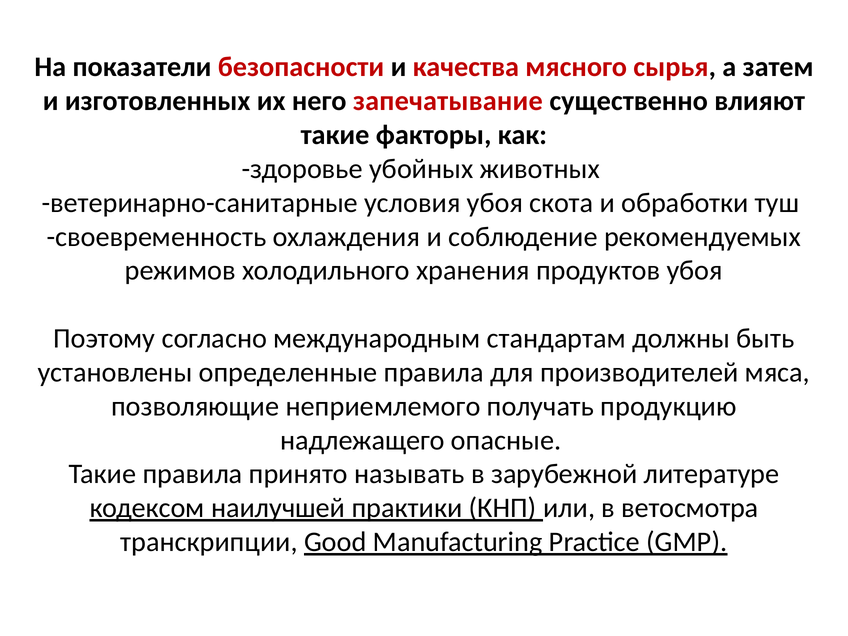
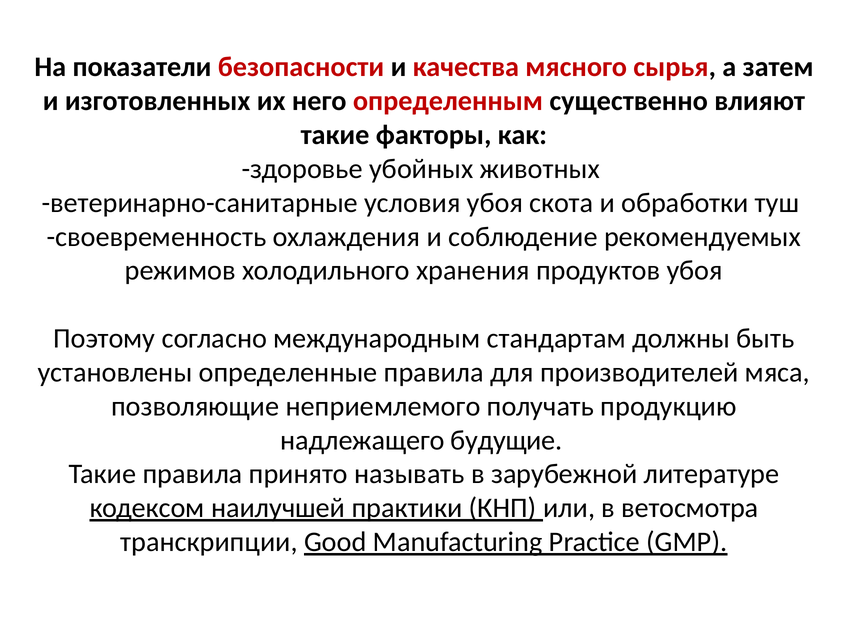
запечатывание: запечатывание -> определенным
опасные: опасные -> будущие
